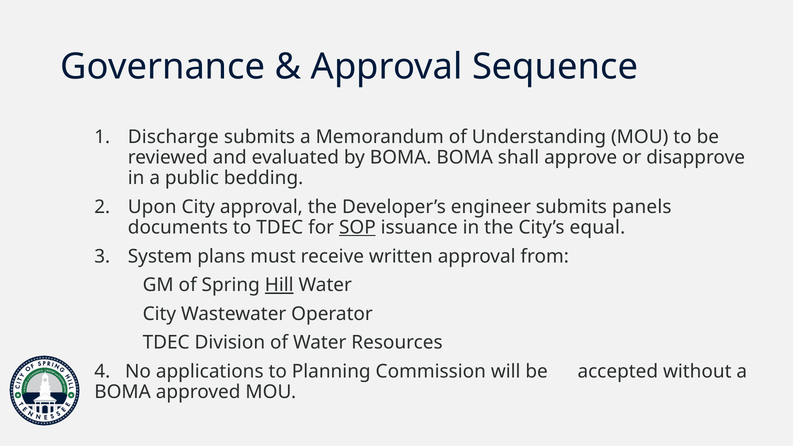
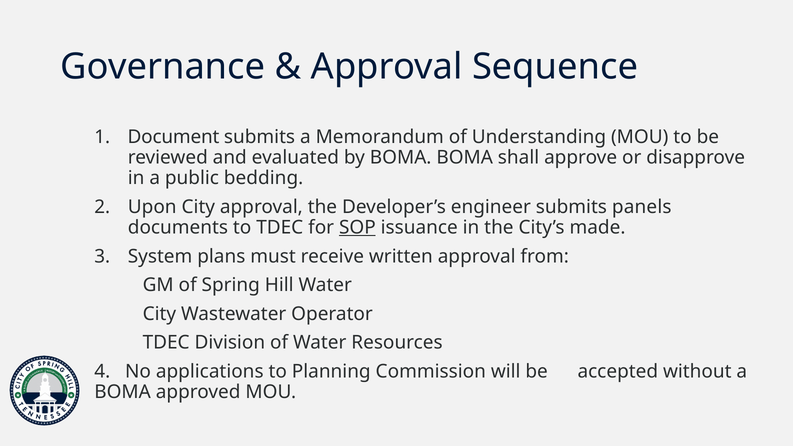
Discharge: Discharge -> Document
equal: equal -> made
Hill underline: present -> none
